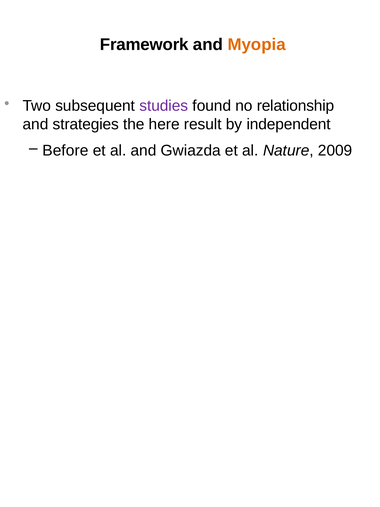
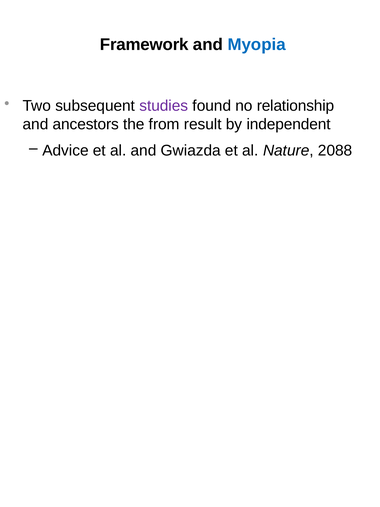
Myopia colour: orange -> blue
strategies: strategies -> ancestors
here: here -> from
Before: Before -> Advice
2009: 2009 -> 2088
